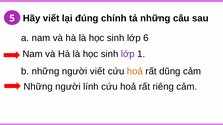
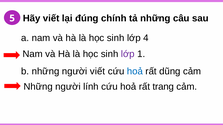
6: 6 -> 4
hoả at (135, 72) colour: orange -> blue
riêng: riêng -> trang
